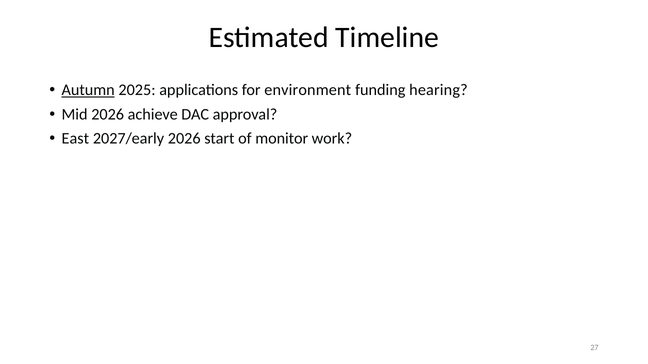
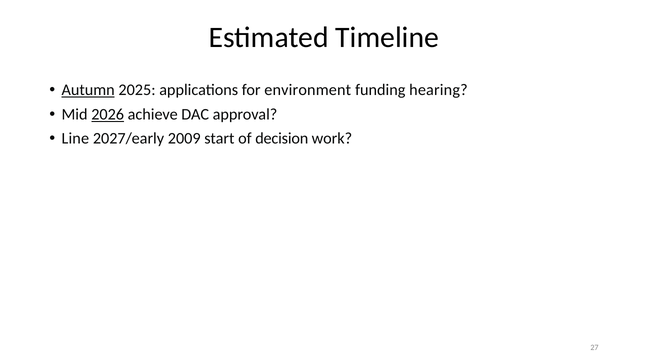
2026 at (108, 114) underline: none -> present
East: East -> Line
2027/early 2026: 2026 -> 2009
monitor: monitor -> decision
